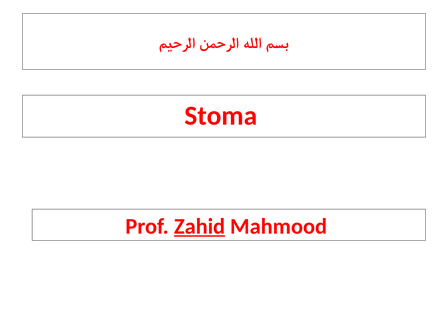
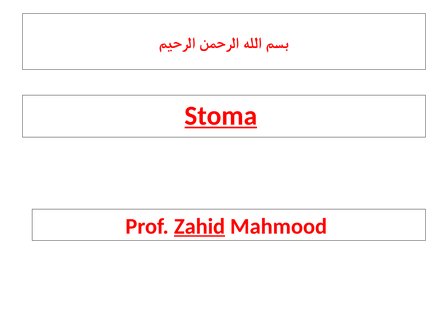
Stoma underline: none -> present
